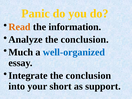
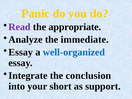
Read colour: orange -> purple
information: information -> appropriate
Analyze the conclusion: conclusion -> immediate
Much at (21, 52): Much -> Essay
